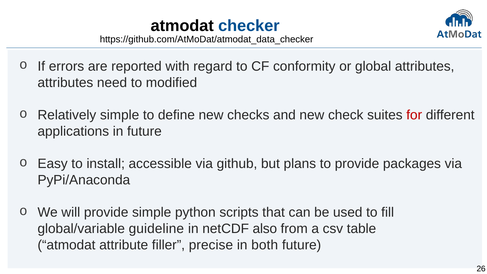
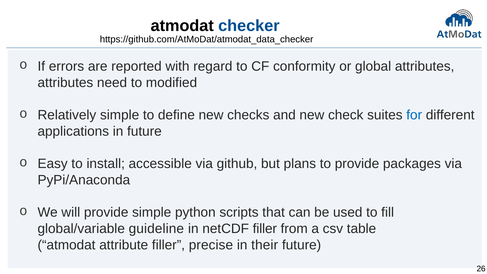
for colour: red -> blue
netCDF also: also -> filler
both: both -> their
